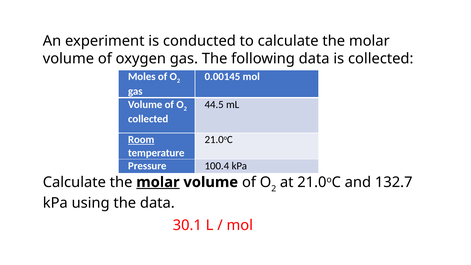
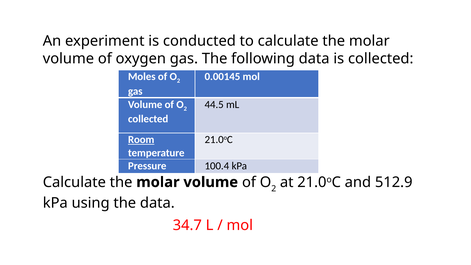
molar at (158, 182) underline: present -> none
132.7: 132.7 -> 512.9
30.1: 30.1 -> 34.7
